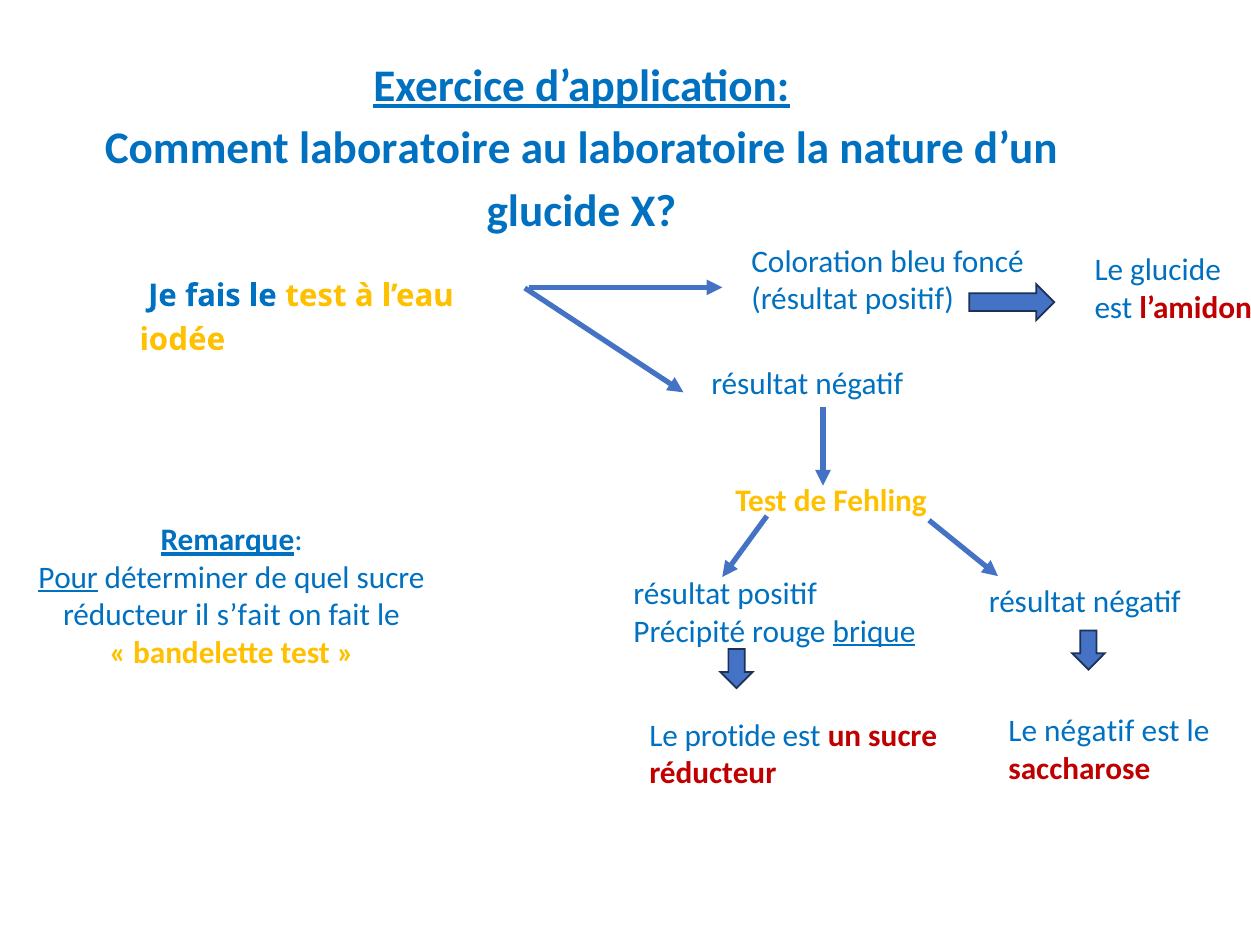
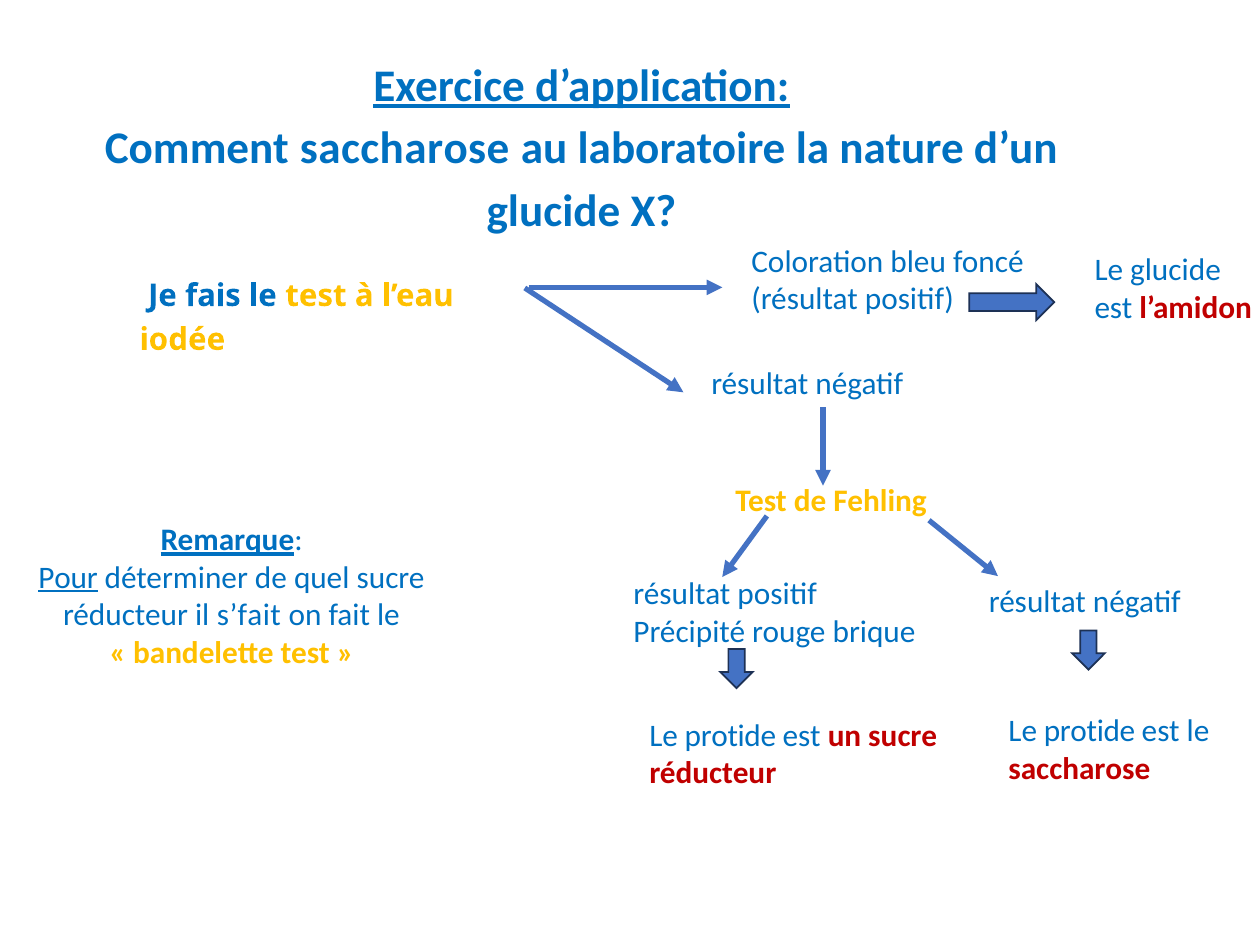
Comment laboratoire: laboratoire -> saccharose
brique underline: present -> none
négatif at (1089, 731): négatif -> protide
